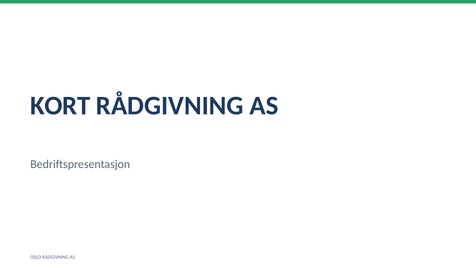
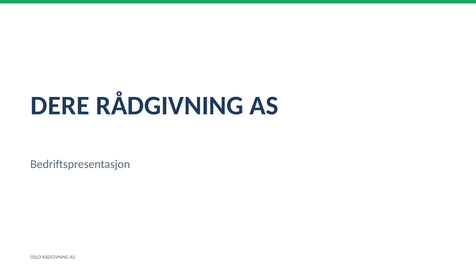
KORT: KORT -> DERE
